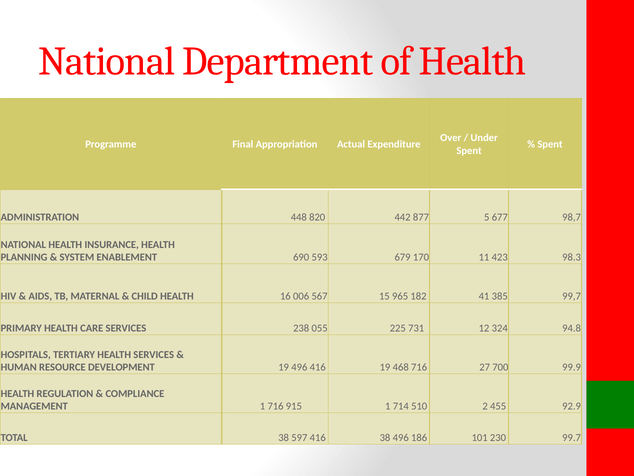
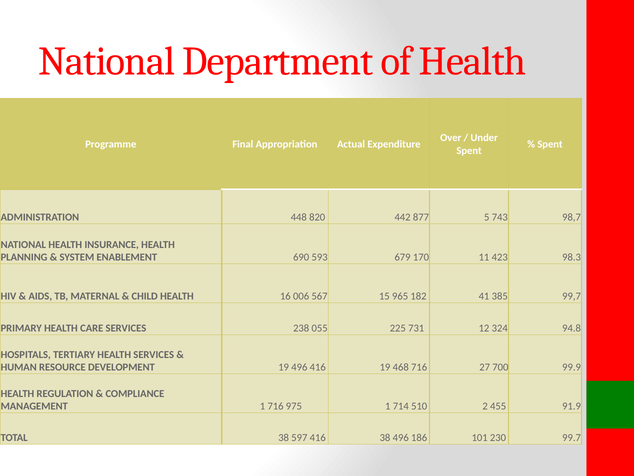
677: 677 -> 743
915: 915 -> 975
92.9: 92.9 -> 91.9
